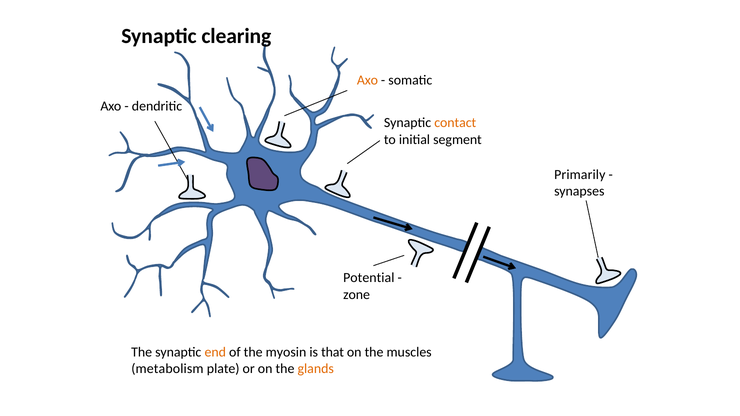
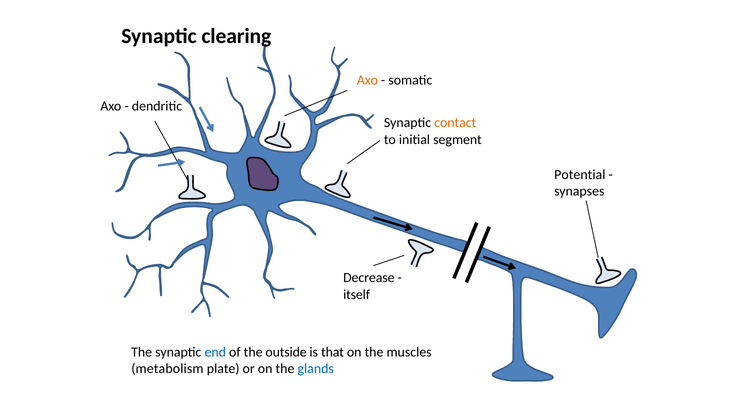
Primarily: Primarily -> Potential
Potential: Potential -> Decrease
zone: zone -> itself
end colour: orange -> blue
myosin: myosin -> outside
glands colour: orange -> blue
